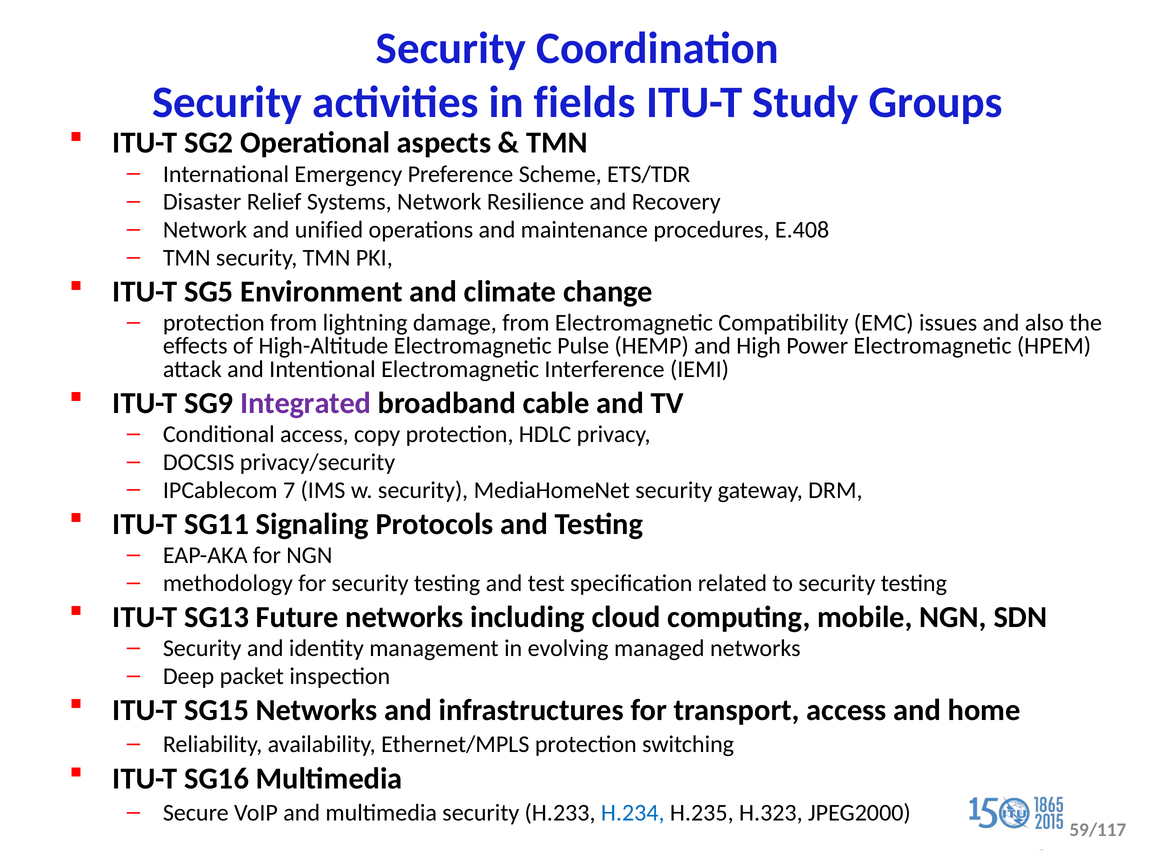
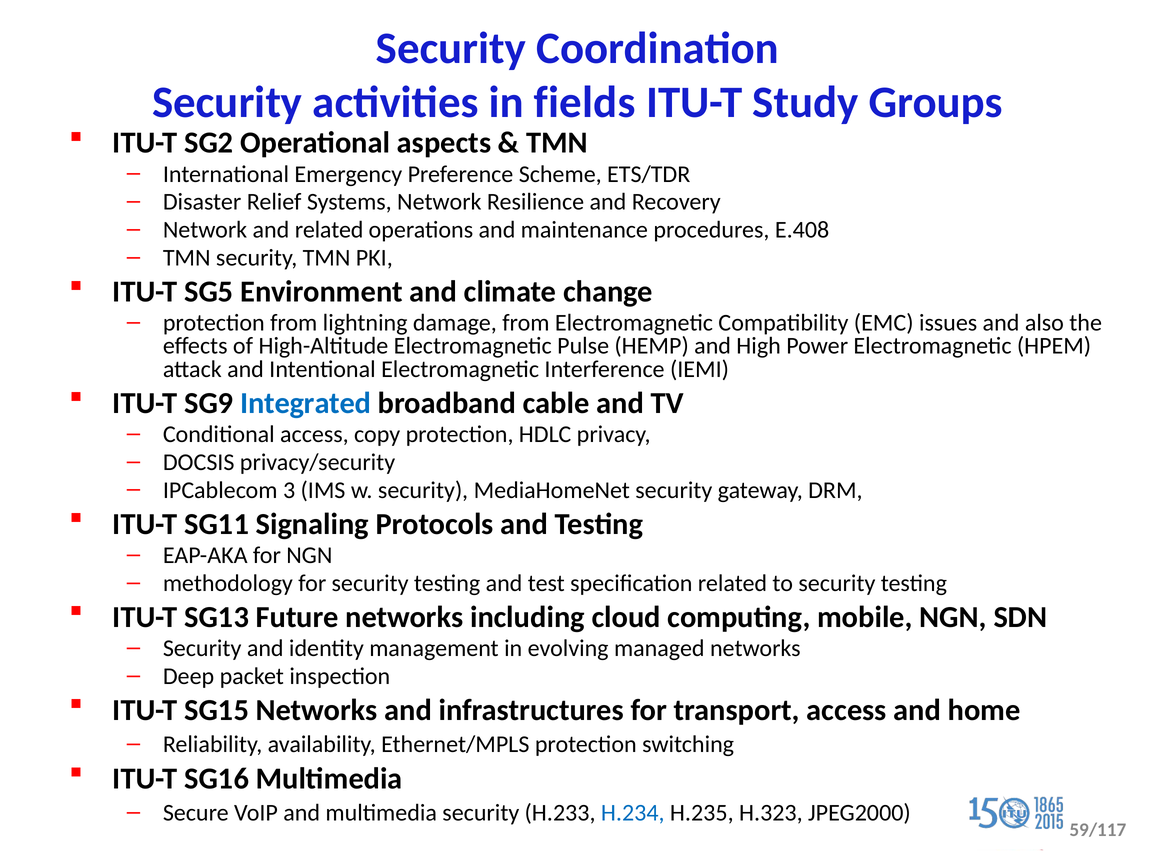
and unified: unified -> related
Integrated colour: purple -> blue
7: 7 -> 3
